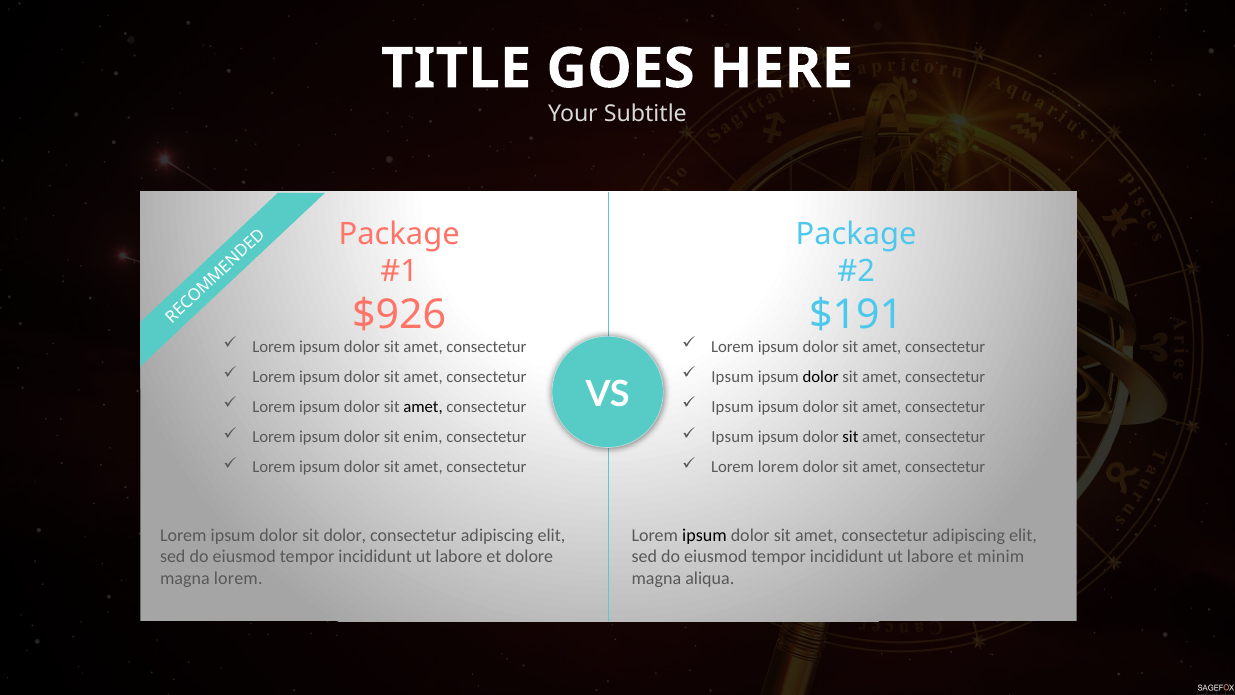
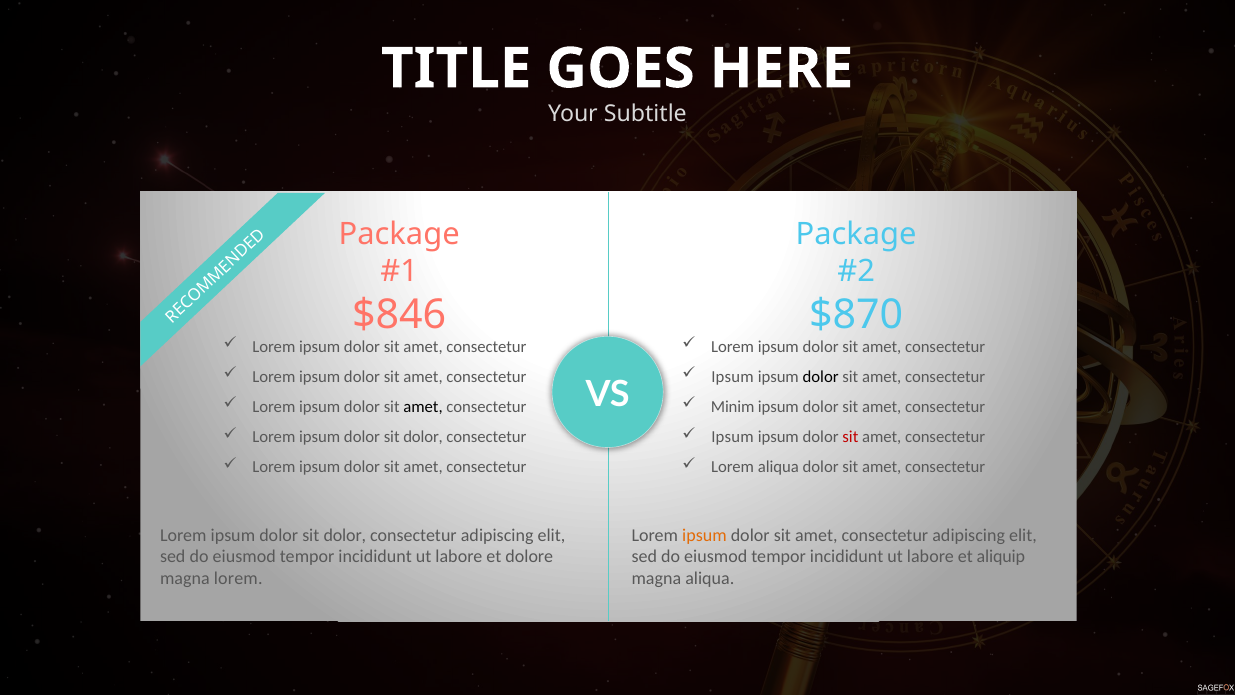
$926: $926 -> $846
$191: $191 -> $870
Ipsum at (732, 407): Ipsum -> Minim
enim at (423, 437): enim -> dolor
sit at (850, 437) colour: black -> red
lorem at (778, 467): lorem -> aliqua
ipsum at (704, 535) colour: black -> orange
minim: minim -> aliquip
